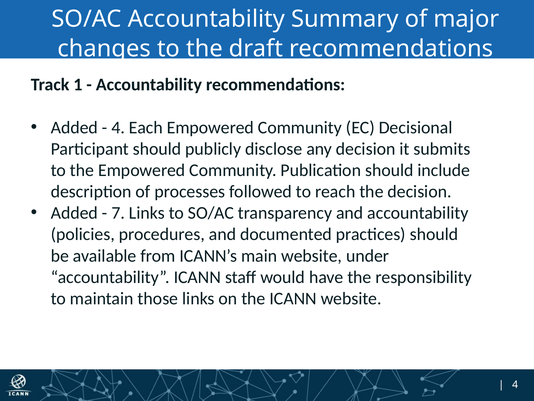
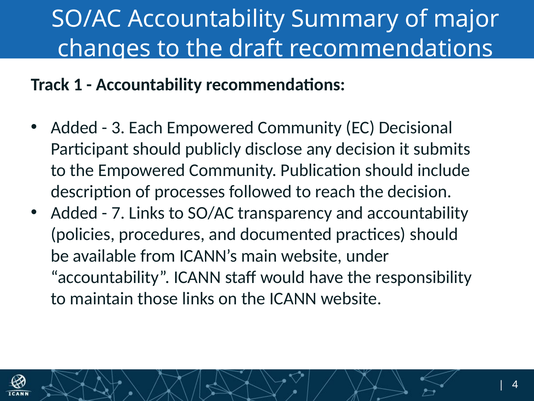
4 at (118, 127): 4 -> 3
